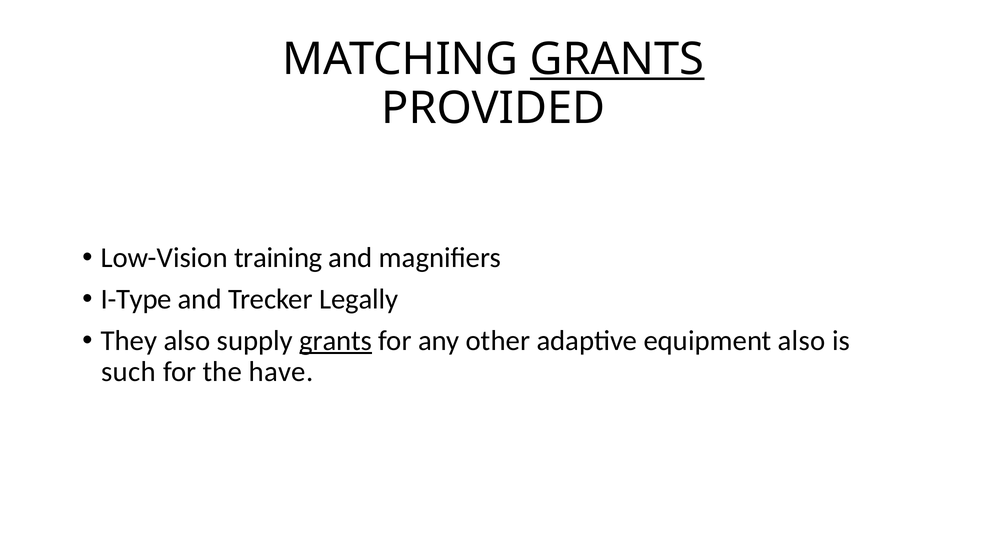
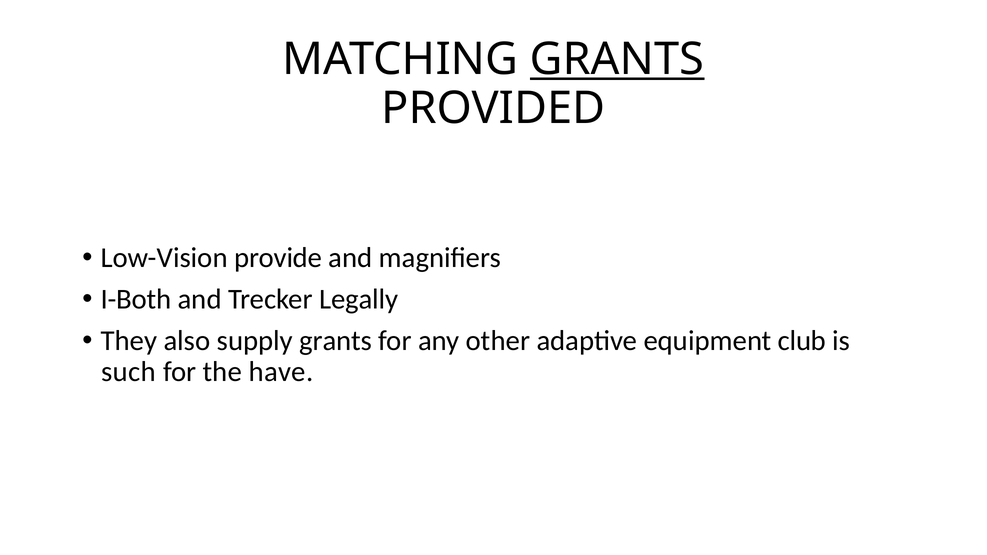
training: training -> provide
I-Type: I-Type -> I-Both
grants at (336, 341) underline: present -> none
equipment also: also -> club
